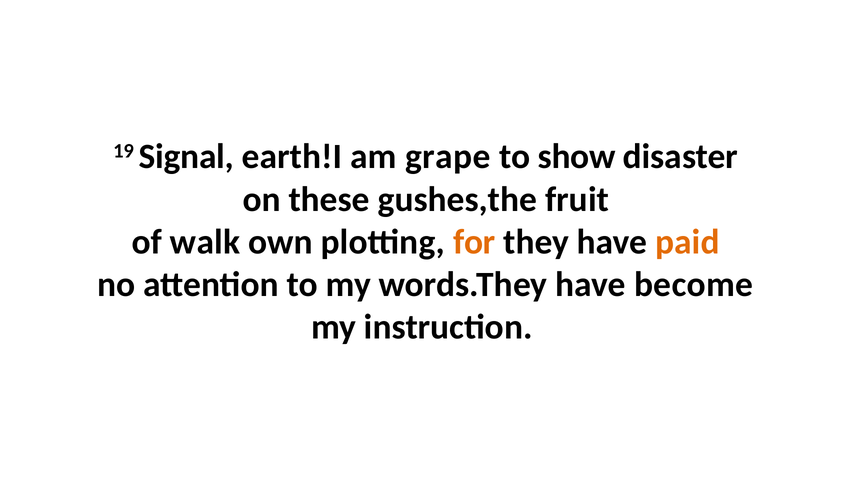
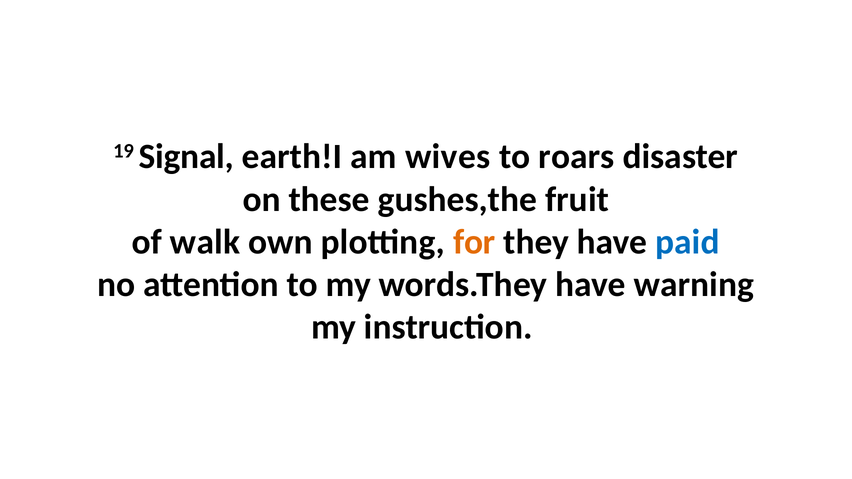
grape: grape -> wives
show: show -> roars
paid colour: orange -> blue
become: become -> warning
